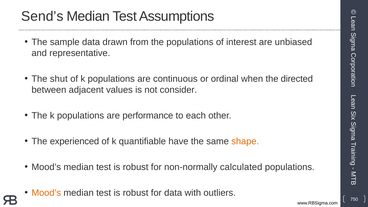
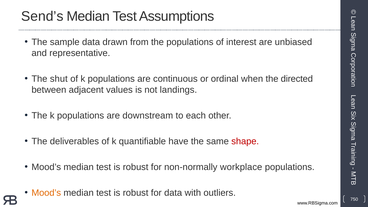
consider: consider -> landings
performance: performance -> downstream
experienced: experienced -> deliverables
shape colour: orange -> red
calculated: calculated -> workplace
